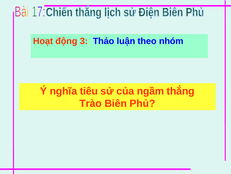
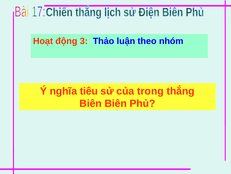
ngầm: ngầm -> trong
Trào at (91, 103): Trào -> Biên
